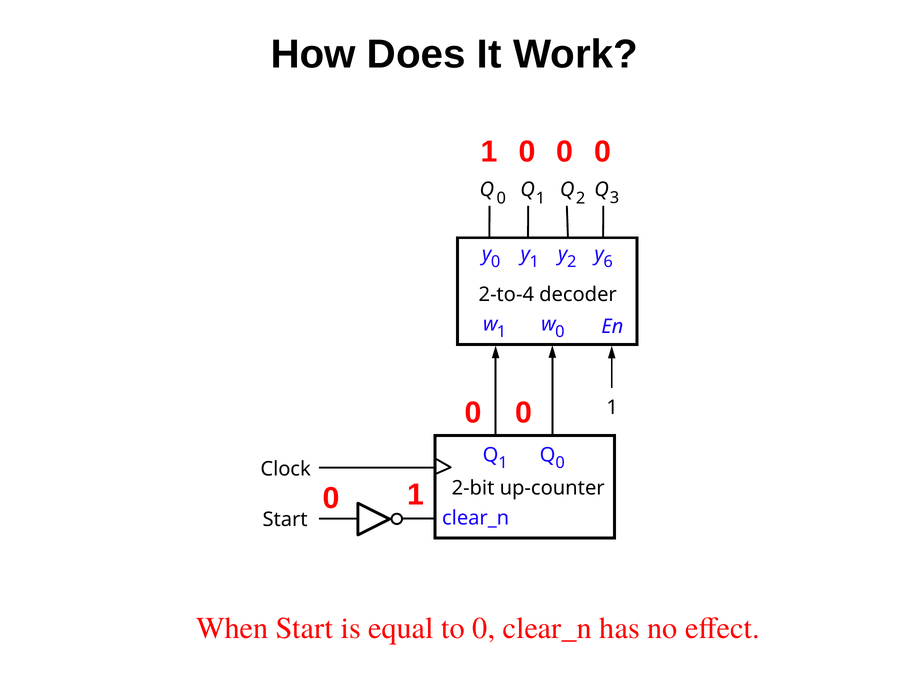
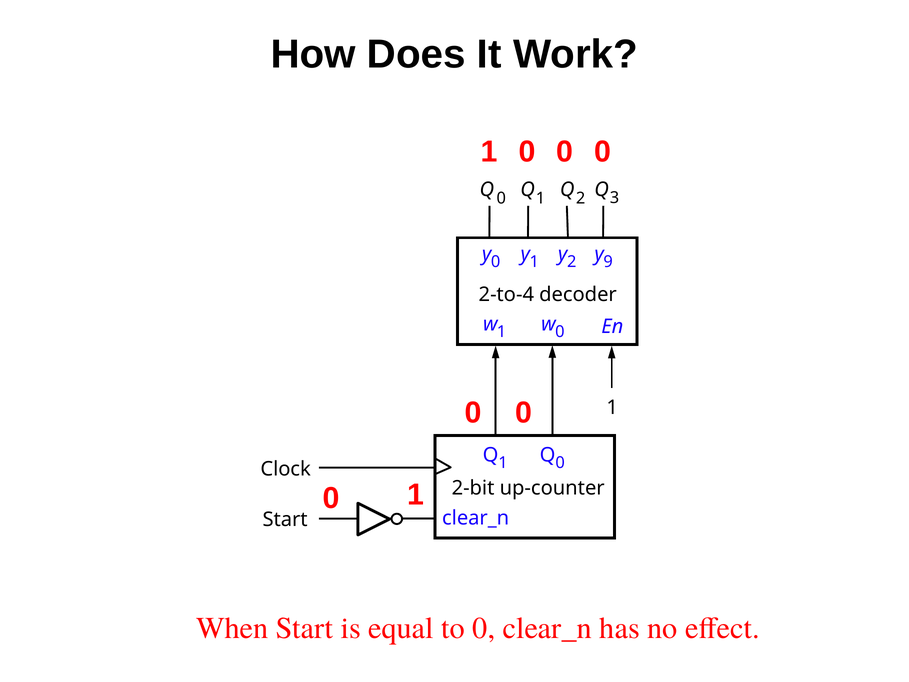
6: 6 -> 9
